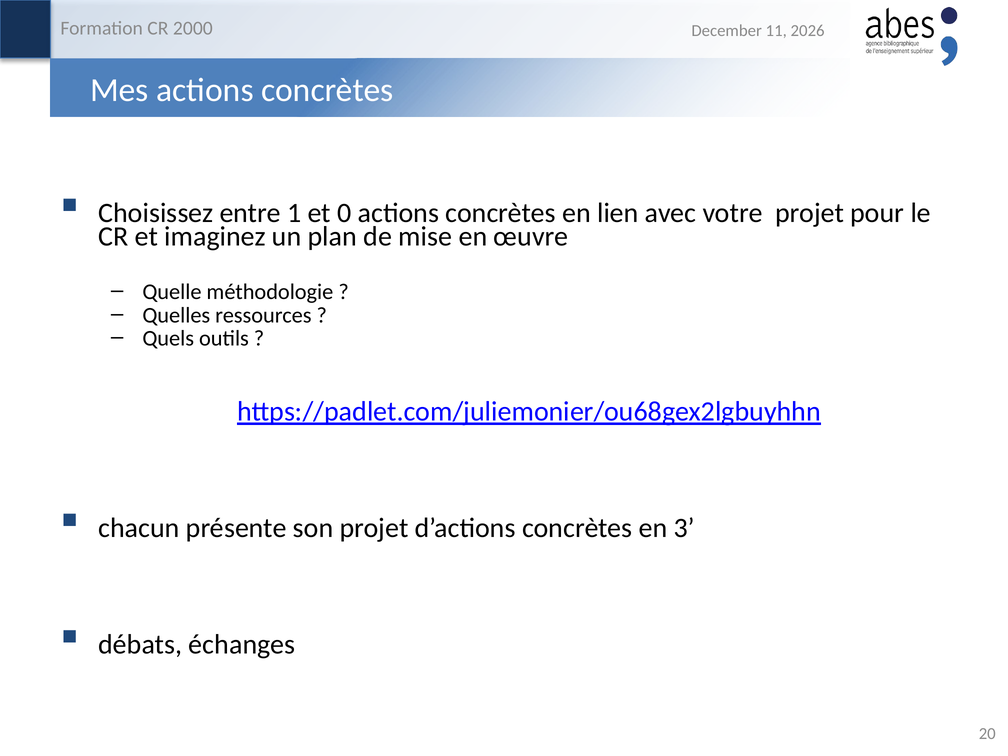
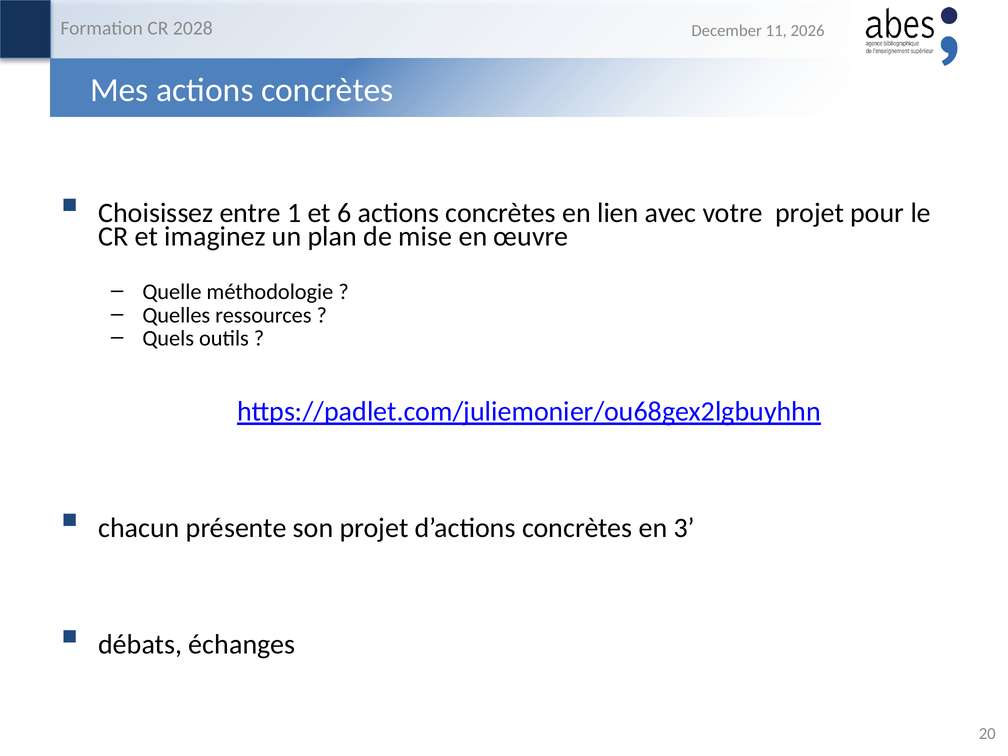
2000: 2000 -> 2028
0: 0 -> 6
